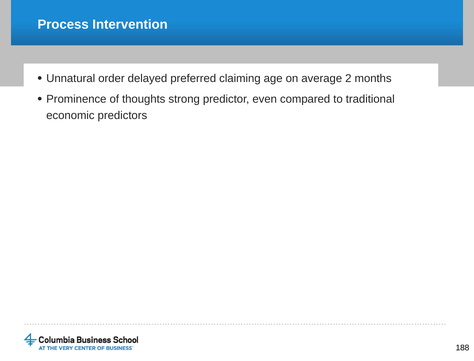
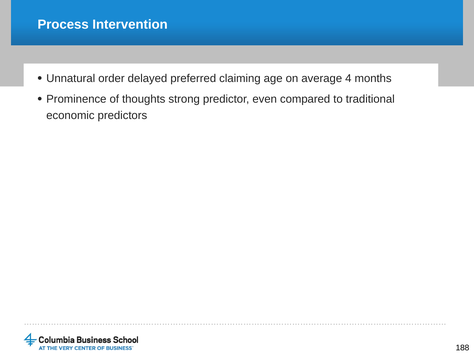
2: 2 -> 4
